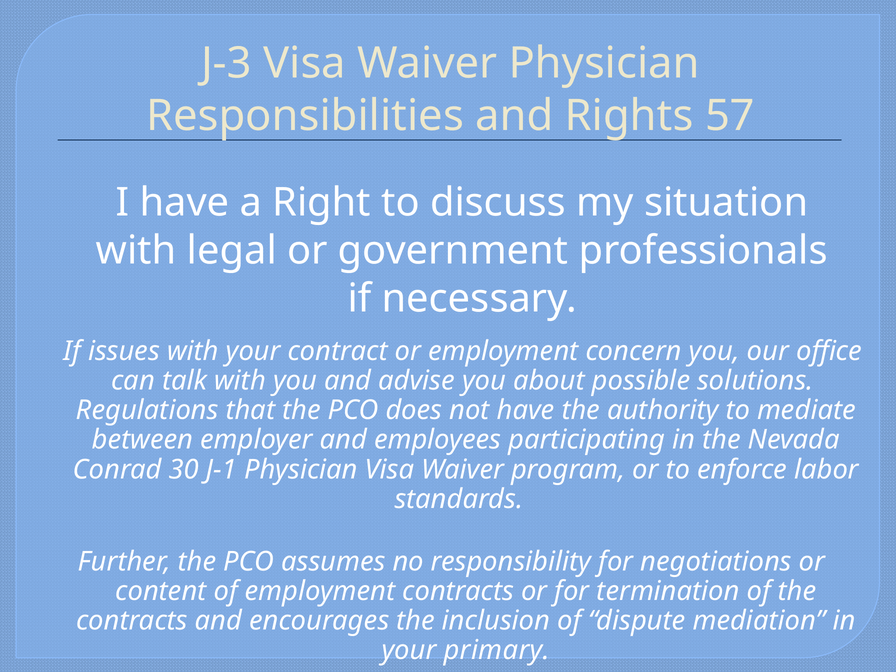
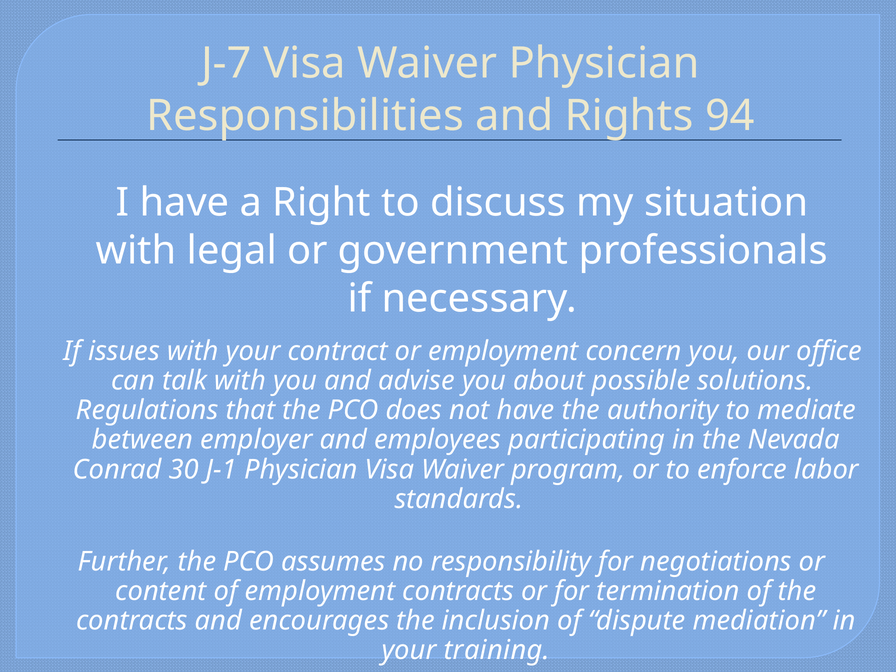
J-3: J-3 -> J-7
57: 57 -> 94
primary: primary -> training
